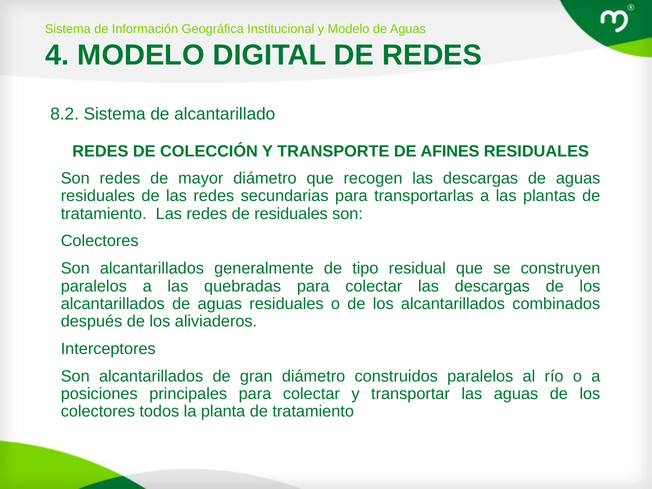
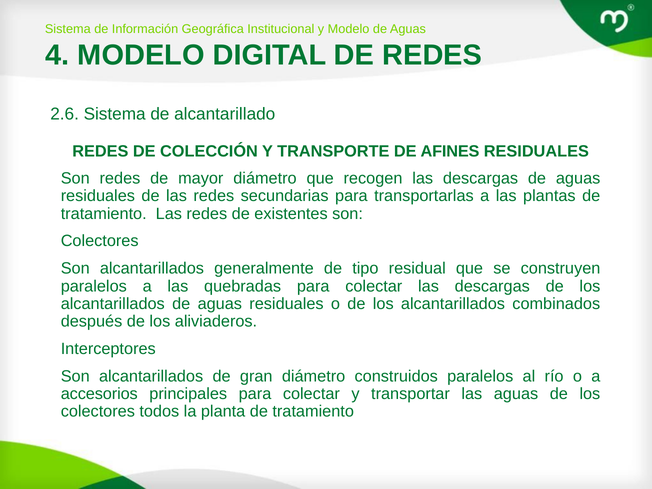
8.2: 8.2 -> 2.6
de residuales: residuales -> existentes
posiciones: posiciones -> accesorios
